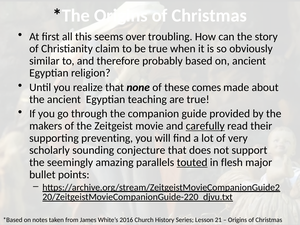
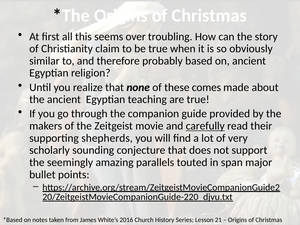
preventing: preventing -> shepherds
touted underline: present -> none
flesh: flesh -> span
